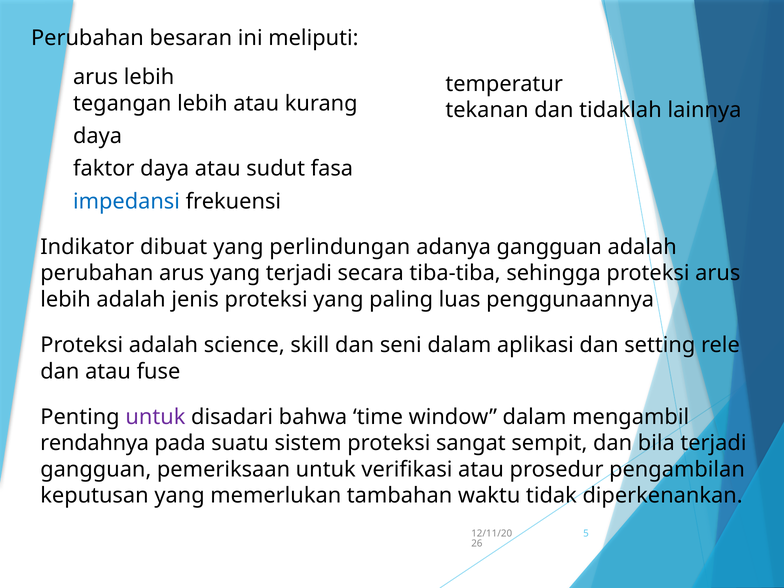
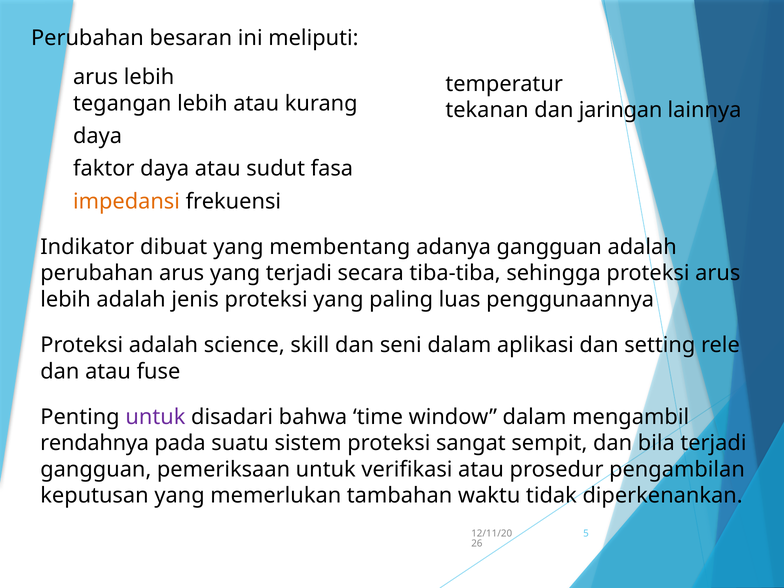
tidaklah: tidaklah -> jaringan
impedansi colour: blue -> orange
perlindungan: perlindungan -> membentang
